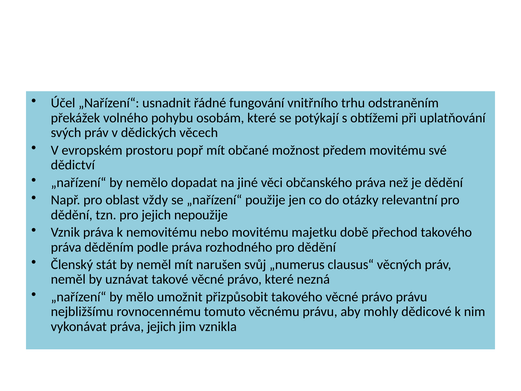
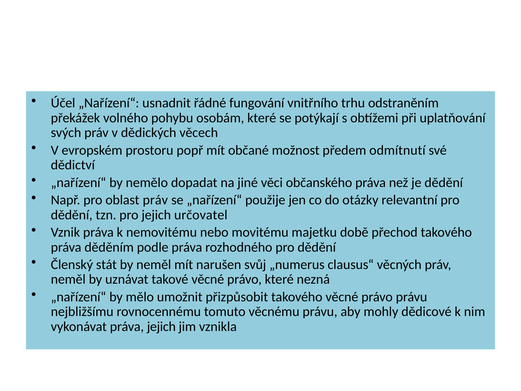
předem movitému: movitému -> odmítnutí
oblast vždy: vždy -> práv
nepoužije: nepoužije -> určovatel
